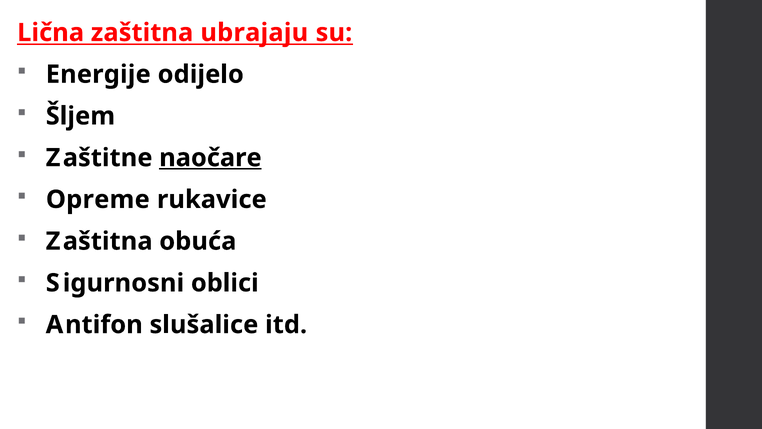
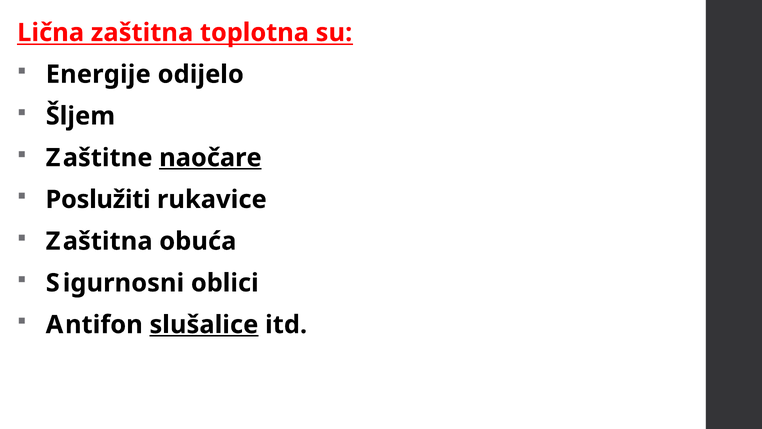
ubrajaju: ubrajaju -> toplotna
Opreme: Opreme -> Poslužiti
slušalice underline: none -> present
